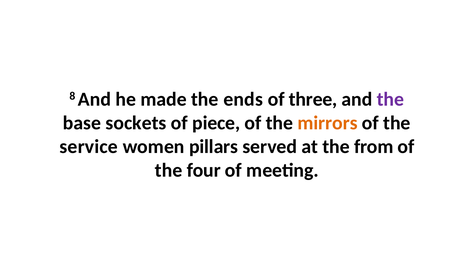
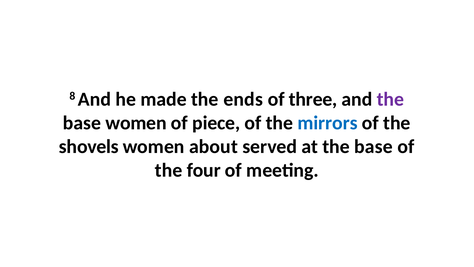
base sockets: sockets -> women
mirrors colour: orange -> blue
service: service -> shovels
pillars: pillars -> about
at the from: from -> base
